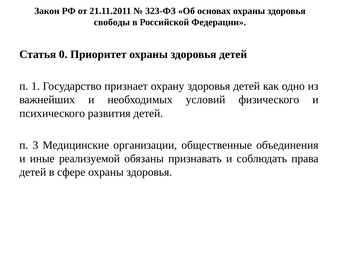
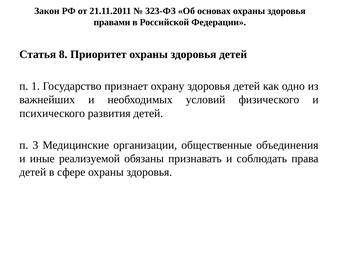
свободы: свободы -> правами
0: 0 -> 8
